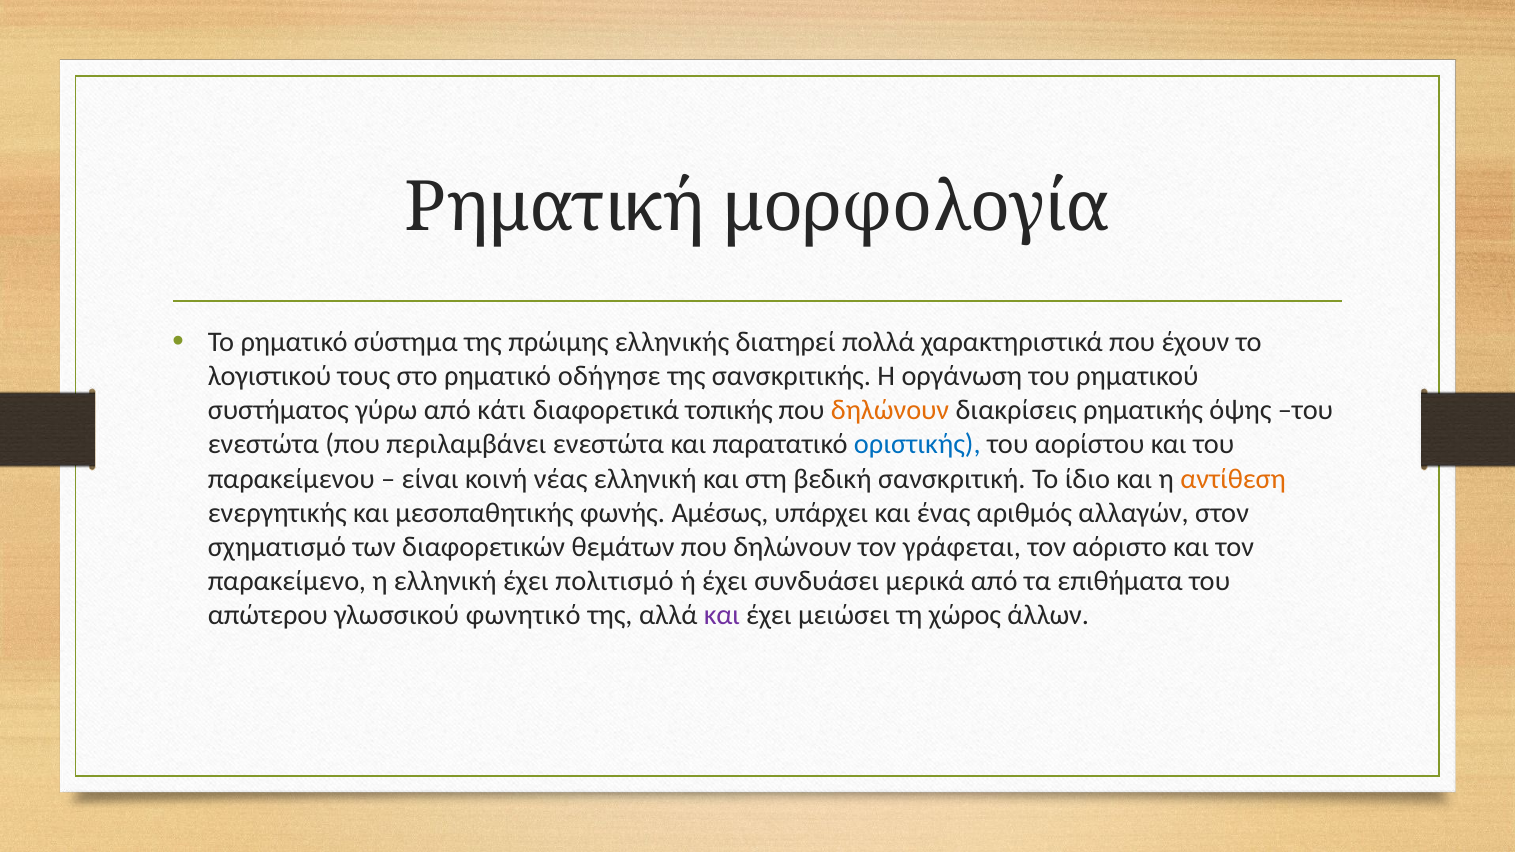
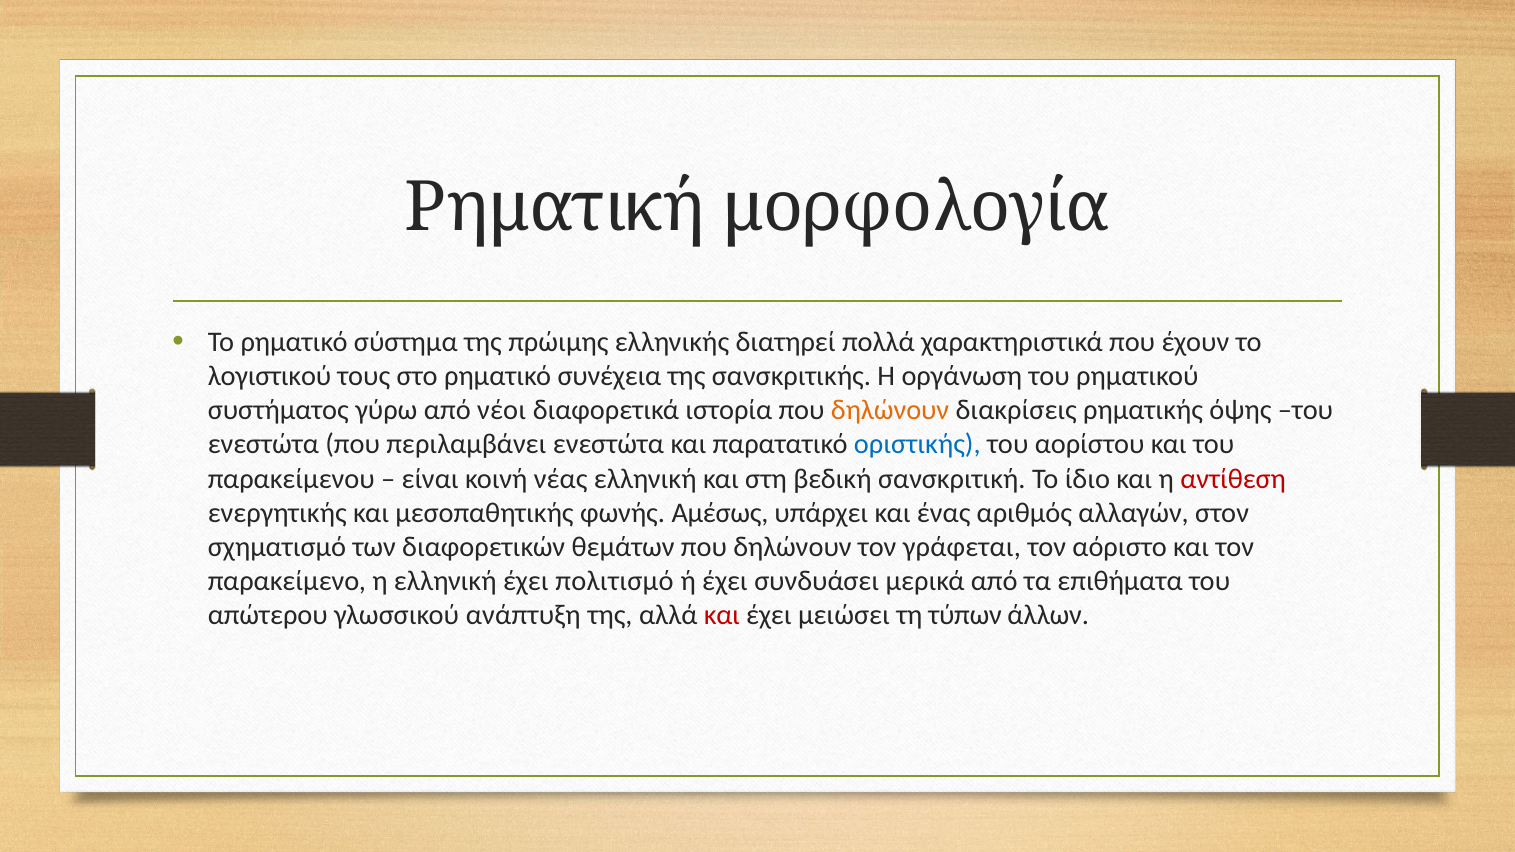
οδήγησε: οδήγησε -> συνέχεια
κάτι: κάτι -> νέοι
τοπικής: τοπικής -> ιστορία
αντίθεση colour: orange -> red
φωνητικό: φωνητικό -> ανάπτυξη
και at (722, 615) colour: purple -> red
χώρος: χώρος -> τύπων
